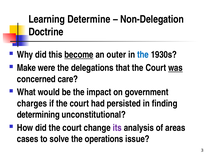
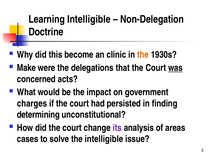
Learning Determine: Determine -> Intelligible
become underline: present -> none
outer: outer -> clinic
the at (143, 55) colour: blue -> orange
care: care -> acts
the operations: operations -> intelligible
